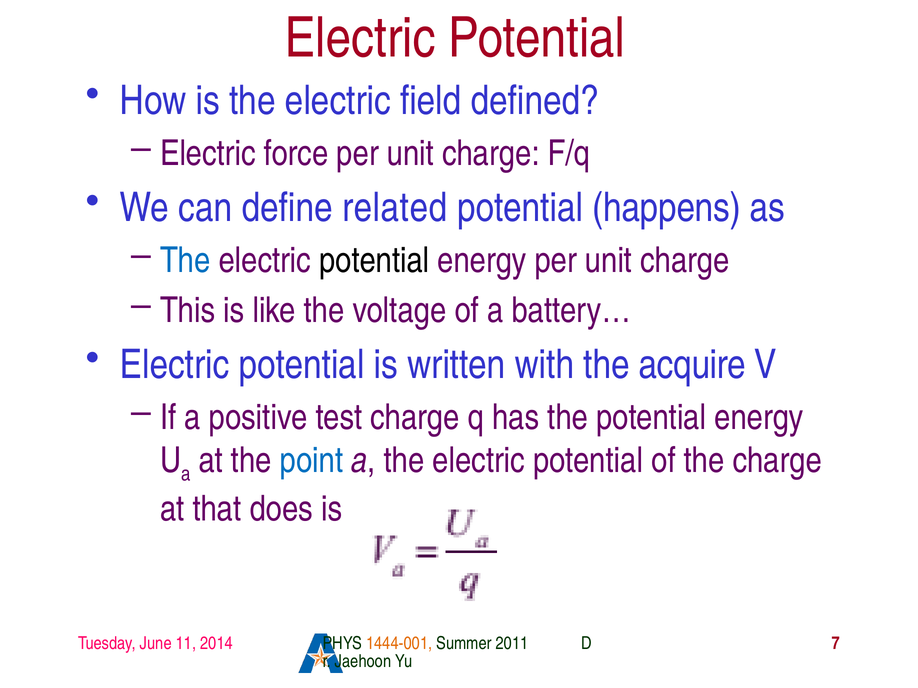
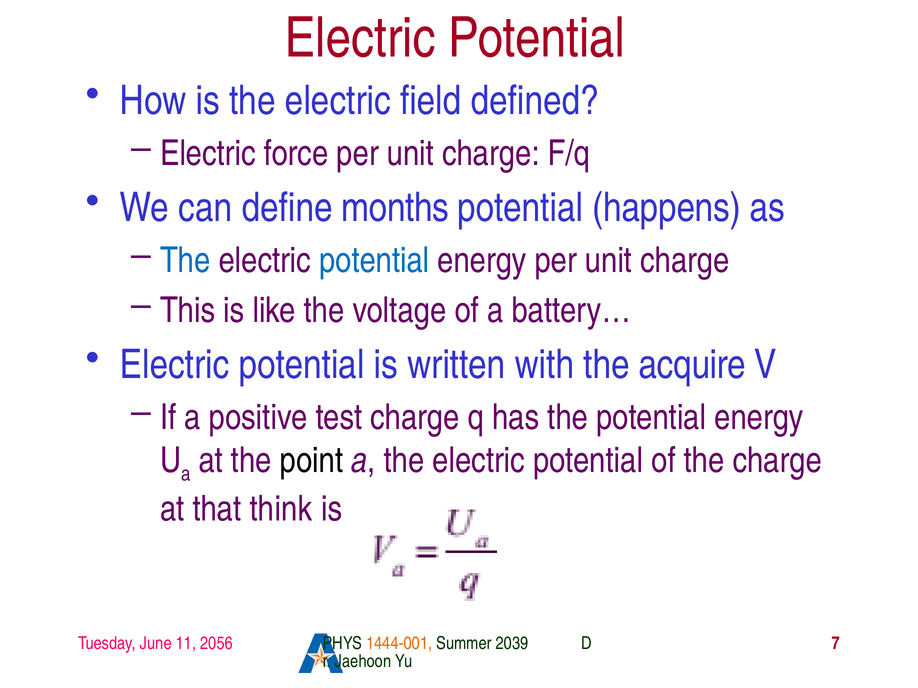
related: related -> months
potential at (374, 261) colour: black -> blue
point colour: blue -> black
does: does -> think
2014: 2014 -> 2056
2011: 2011 -> 2039
